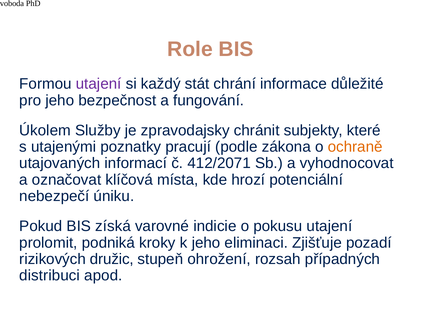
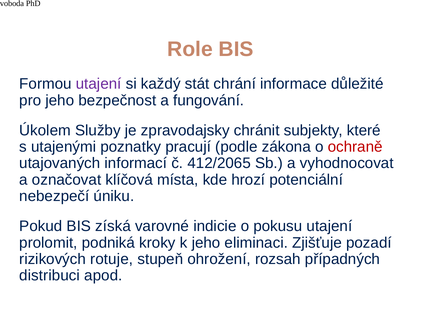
ochraně colour: orange -> red
412/2071: 412/2071 -> 412/2065
družic: družic -> rotuje
